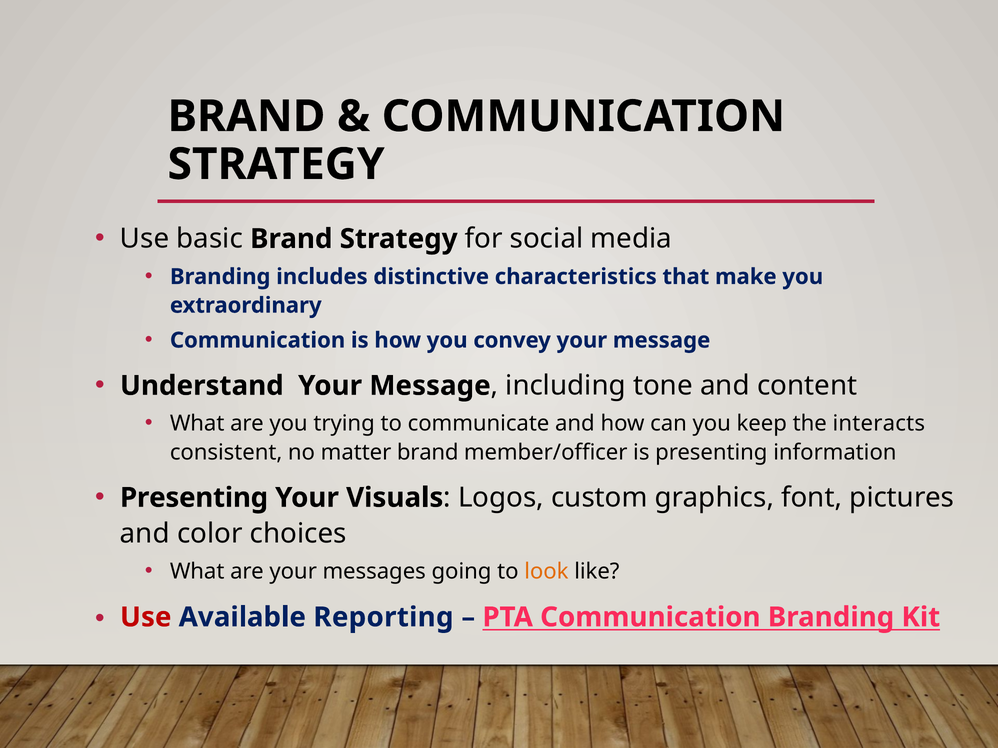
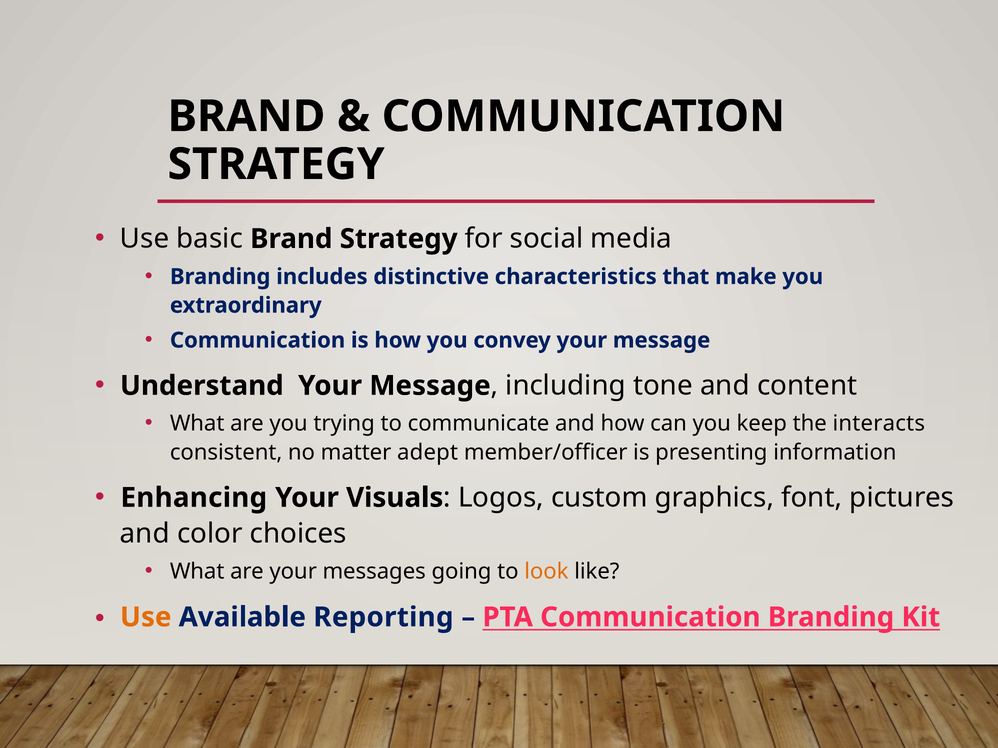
matter brand: brand -> adept
Presenting at (194, 498): Presenting -> Enhancing
Use at (146, 618) colour: red -> orange
